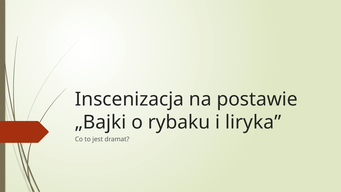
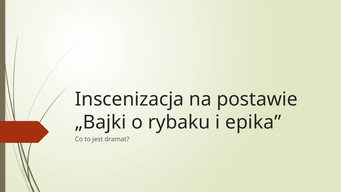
liryka: liryka -> epika
